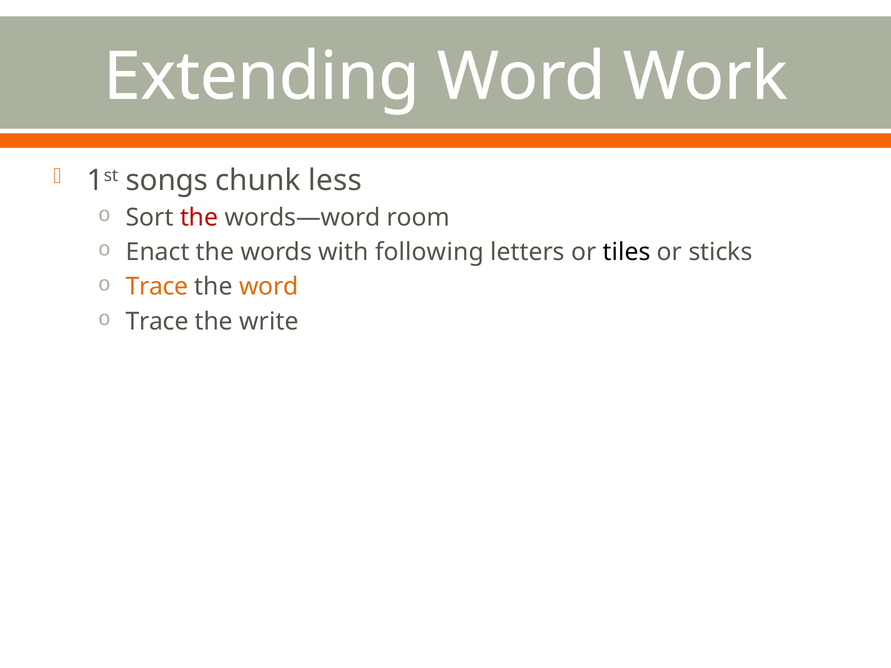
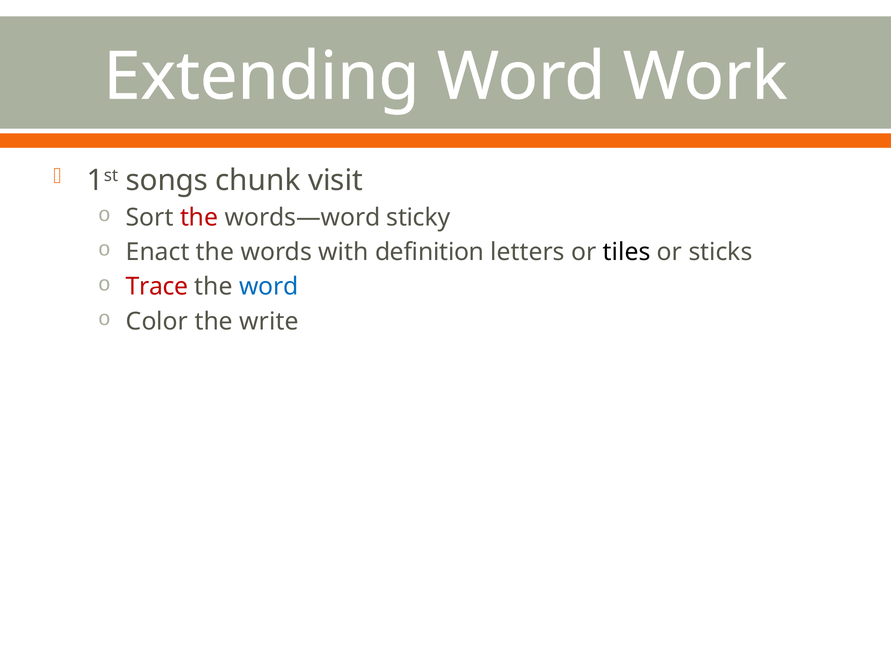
less: less -> visit
room: room -> sticky
following: following -> definition
Trace at (157, 287) colour: orange -> red
word at (269, 287) colour: orange -> blue
Trace at (157, 322): Trace -> Color
